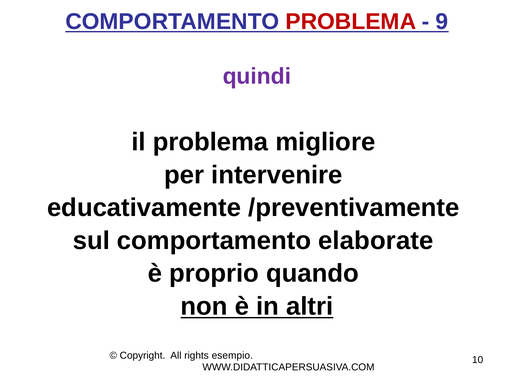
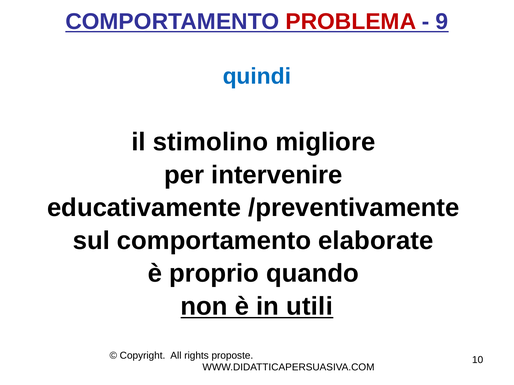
quindi colour: purple -> blue
il problema: problema -> stimolino
altri: altri -> utili
esempio: esempio -> proposte
